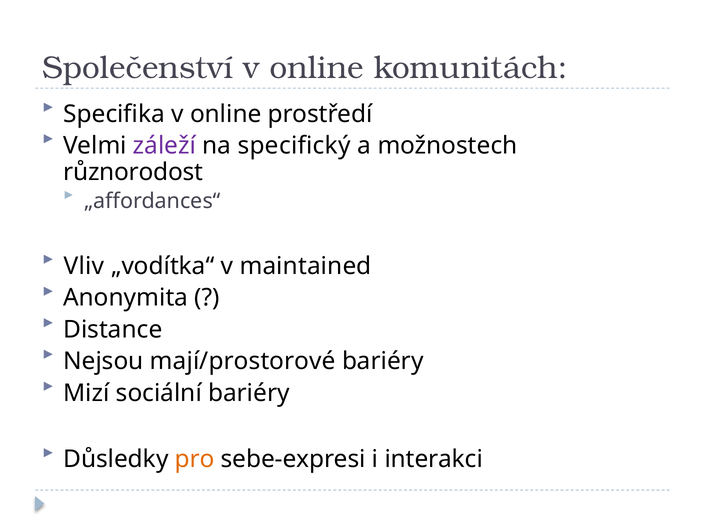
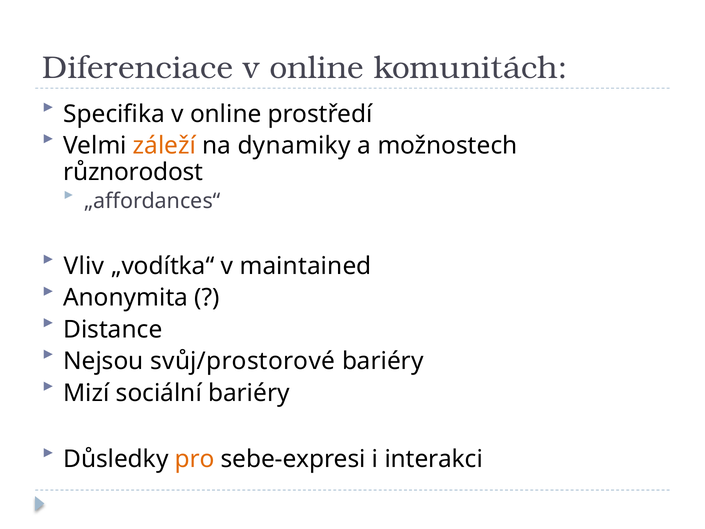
Společenství: Společenství -> Diferenciace
záleží colour: purple -> orange
specifický: specifický -> dynamiky
mají/prostorové: mají/prostorové -> svůj/prostorové
